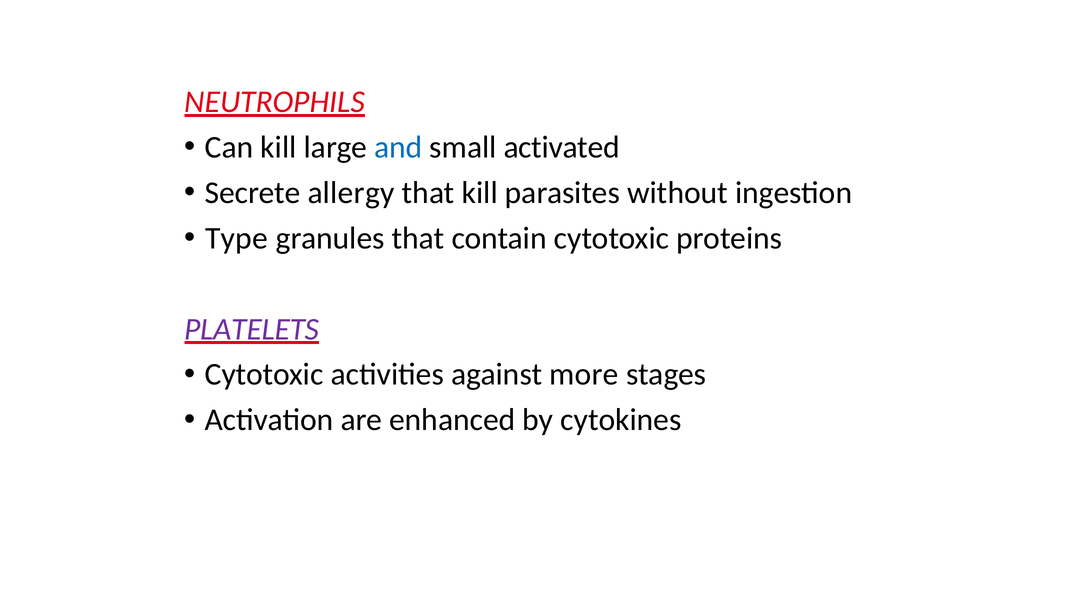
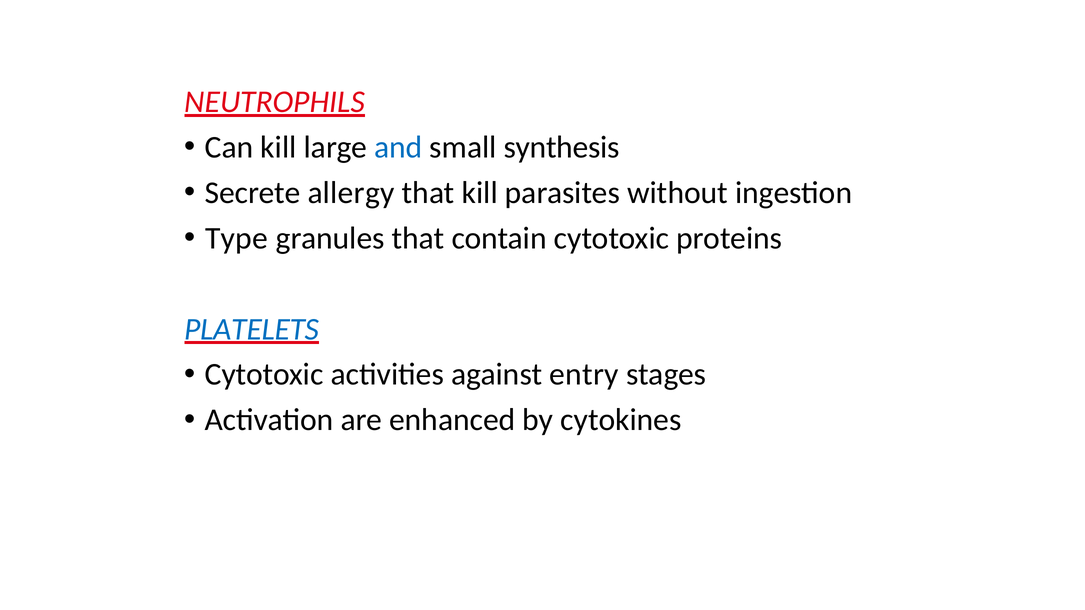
activated: activated -> synthesis
PLATELETS colour: purple -> blue
more: more -> entry
